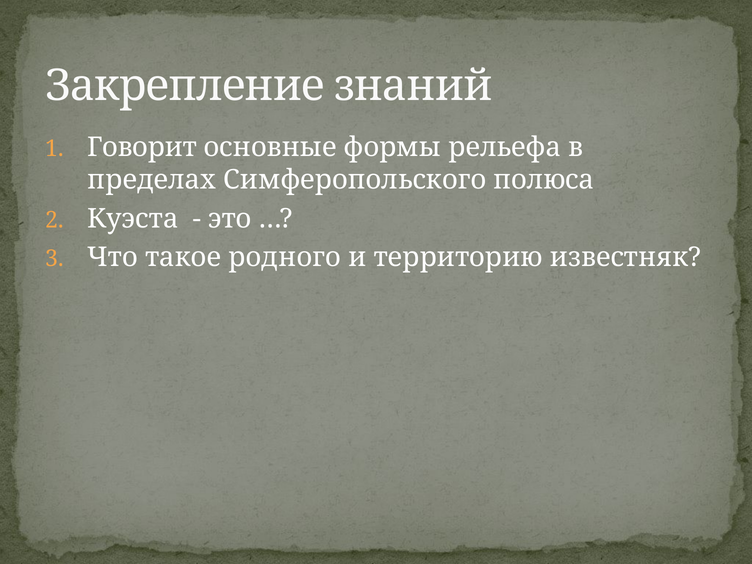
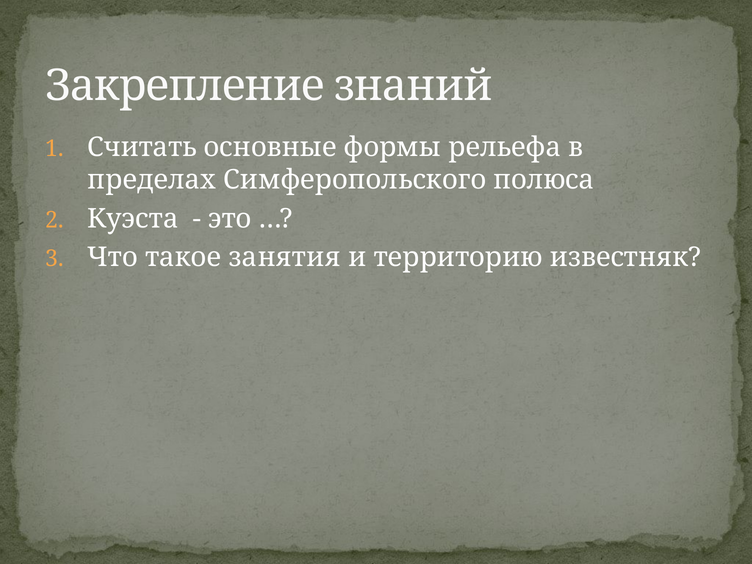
Говорит: Говорит -> Считать
родного: родного -> занятия
